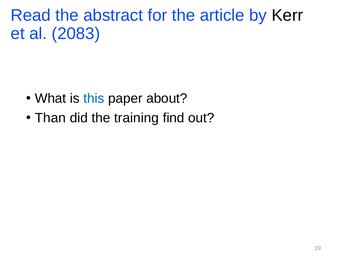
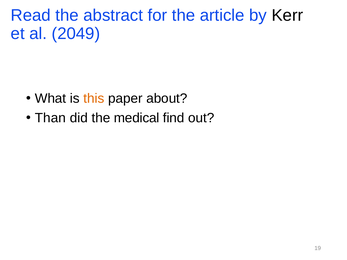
2083: 2083 -> 2049
this colour: blue -> orange
training: training -> medical
